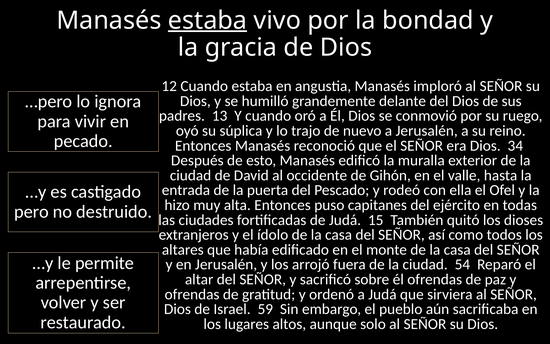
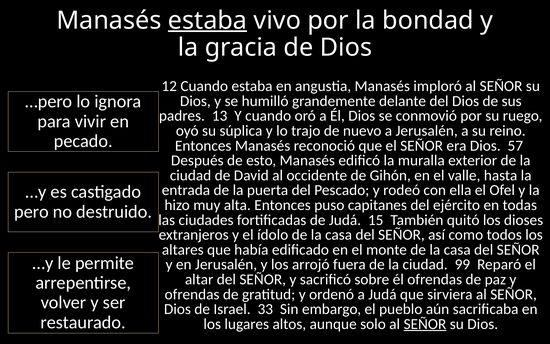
34: 34 -> 57
54: 54 -> 99
59: 59 -> 33
SEÑOR at (425, 324) underline: none -> present
